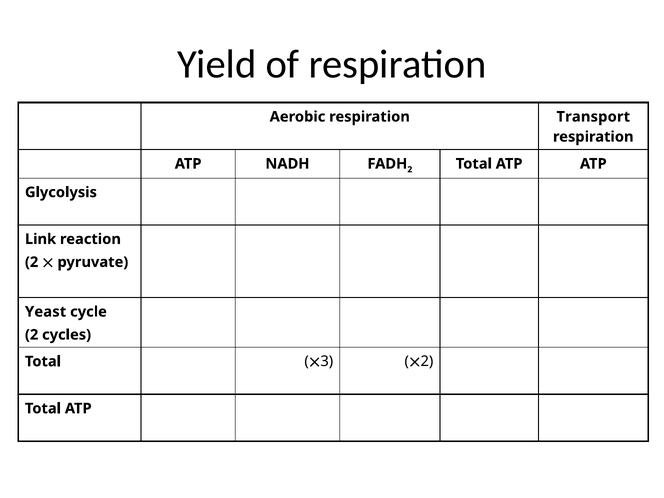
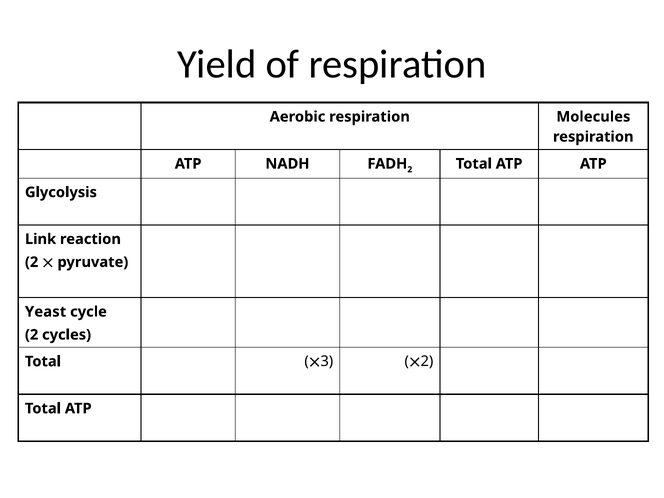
Transport: Transport -> Molecules
